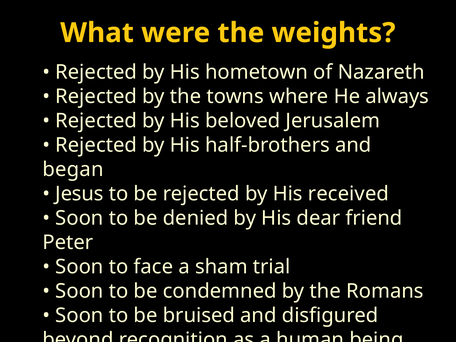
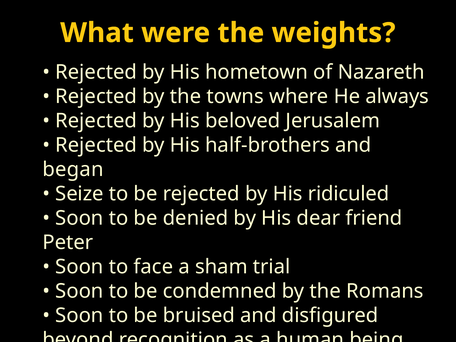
Jesus: Jesus -> Seize
His received: received -> ridiculed
